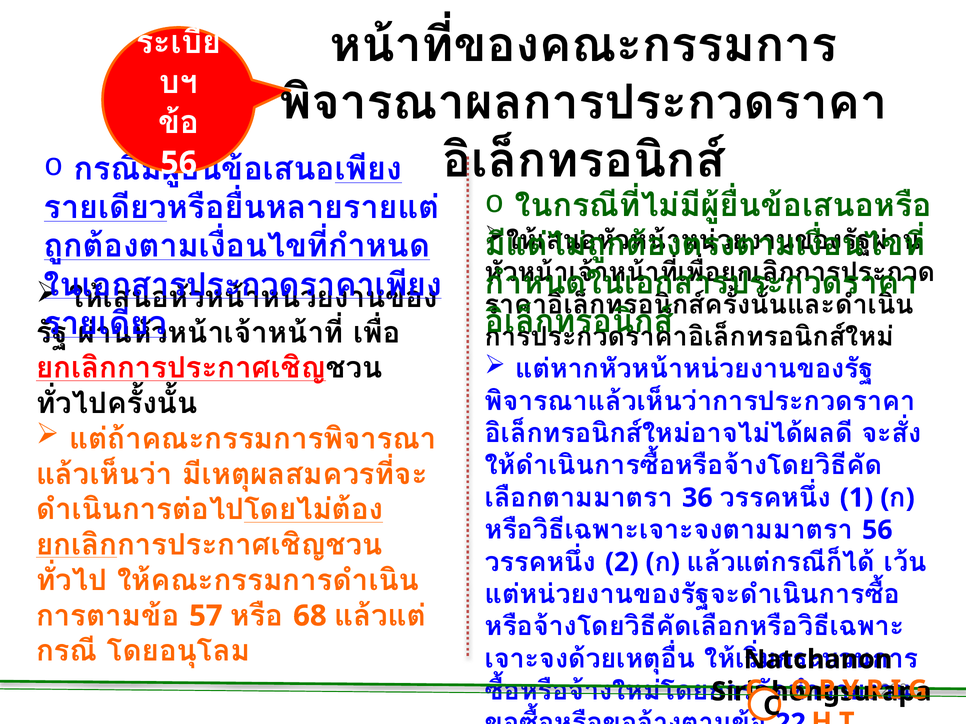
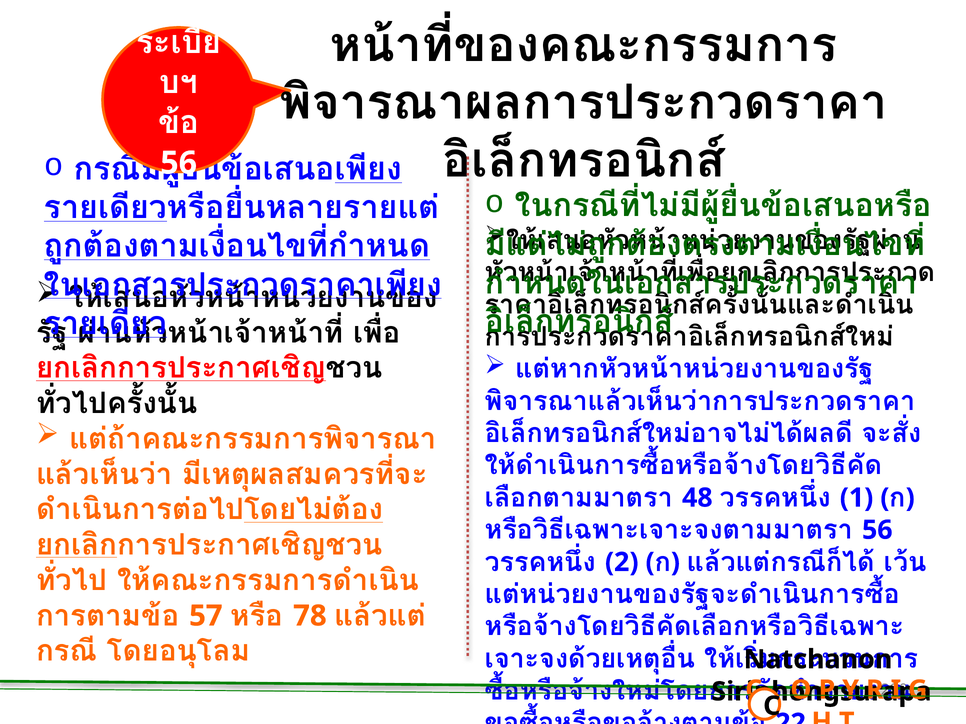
36: 36 -> 48
68: 68 -> 78
